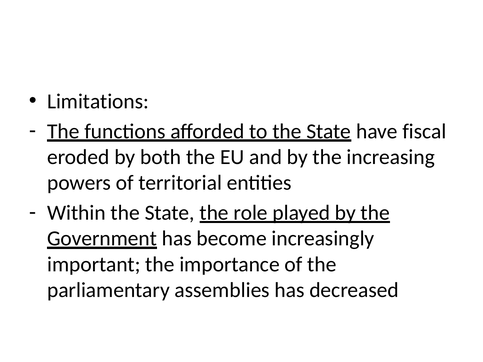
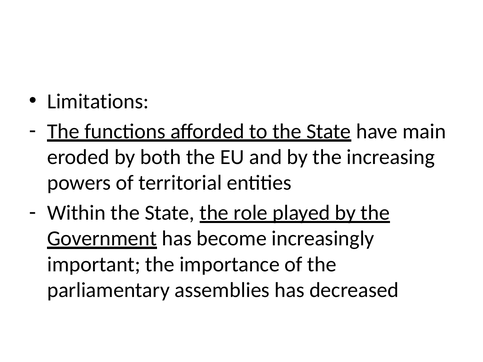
fiscal: fiscal -> main
